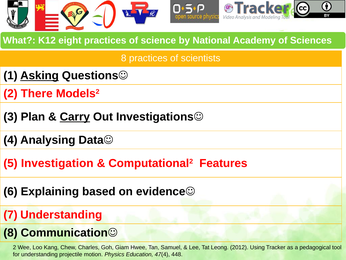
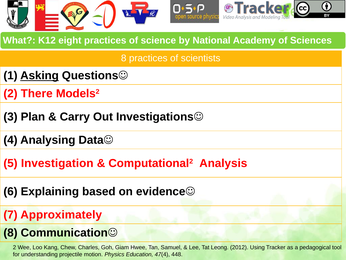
Carry underline: present -> none
Features: Features -> Analysis
7 Understanding: Understanding -> Approximately
